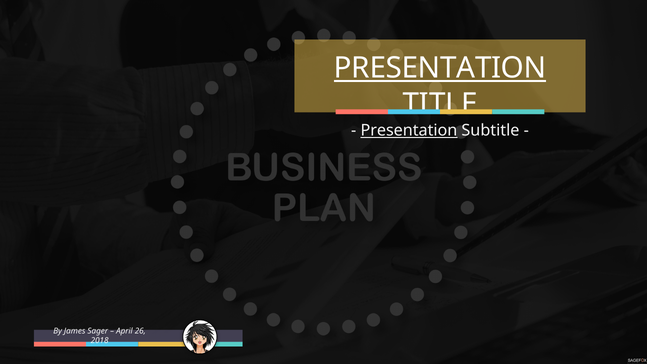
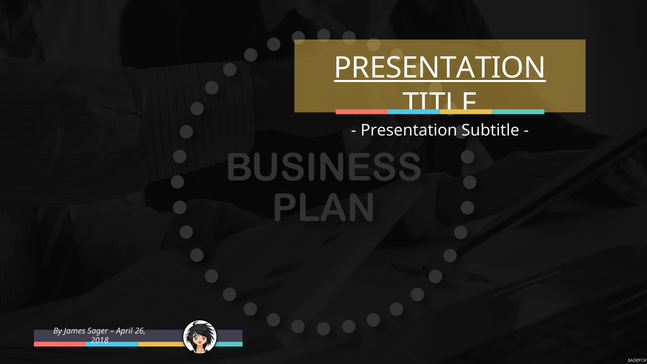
Presentation at (409, 130) underline: present -> none
